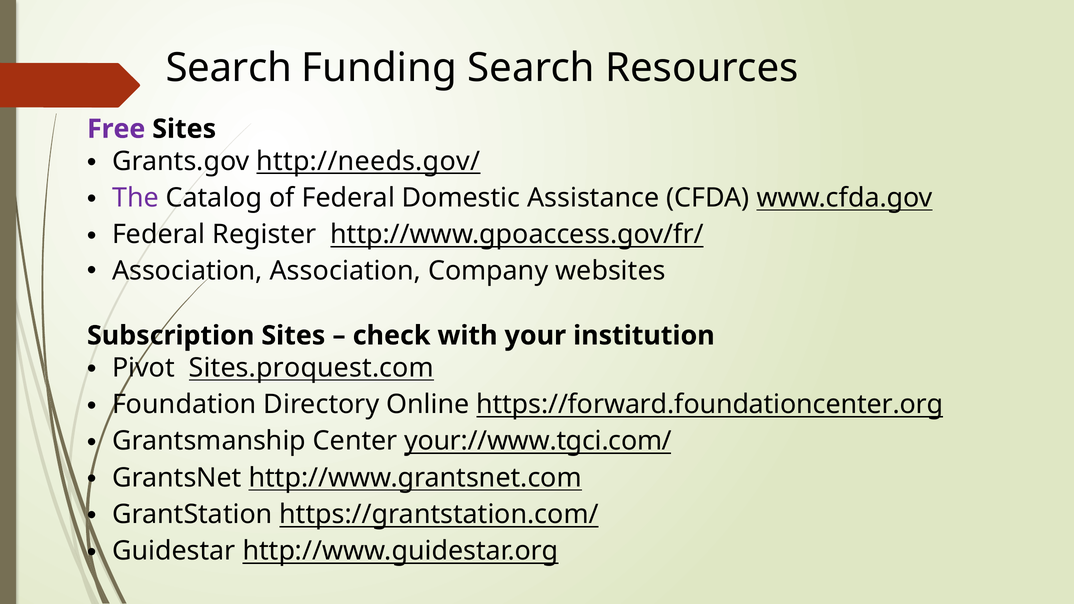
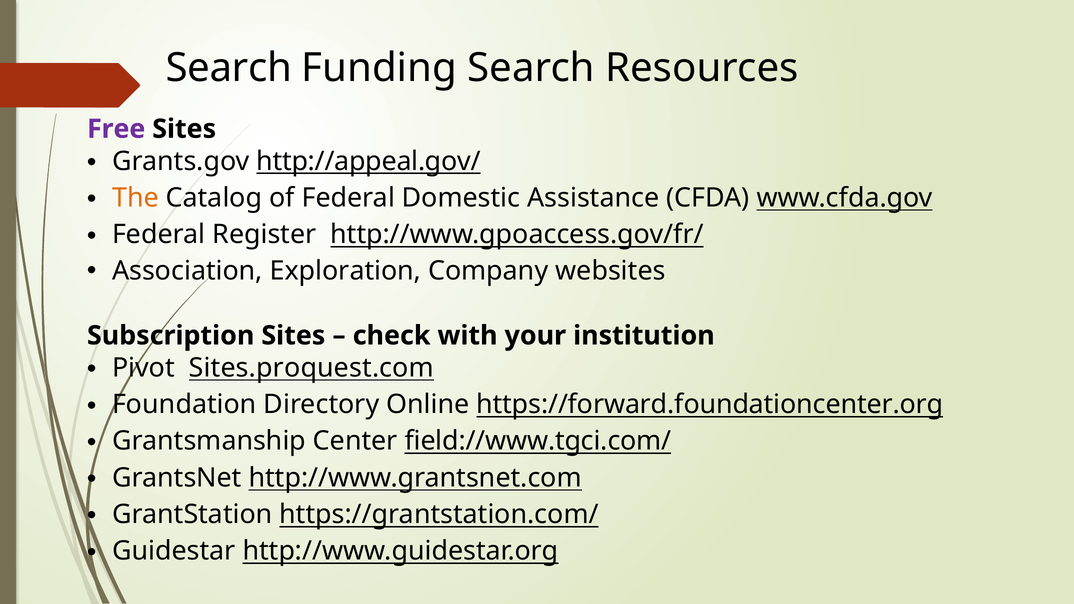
http://needs.gov/: http://needs.gov/ -> http://appeal.gov/
The colour: purple -> orange
Association Association: Association -> Exploration
your://www.tgci.com/: your://www.tgci.com/ -> field://www.tgci.com/
